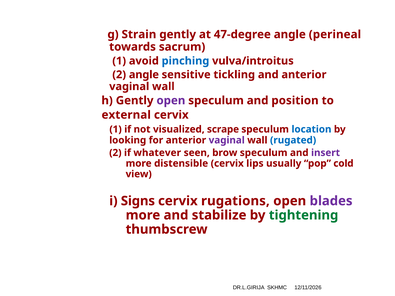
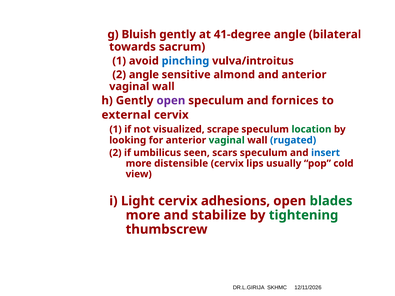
Strain: Strain -> Bluish
47-degree: 47-degree -> 41-degree
perineal: perineal -> bilateral
tickling: tickling -> almond
position: position -> fornices
location colour: blue -> green
vaginal at (227, 140) colour: purple -> green
whatever: whatever -> umbilicus
brow: brow -> scars
insert colour: purple -> blue
Signs: Signs -> Light
rugations: rugations -> adhesions
blades colour: purple -> green
